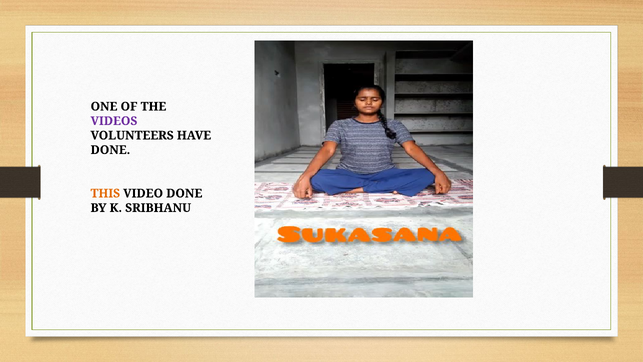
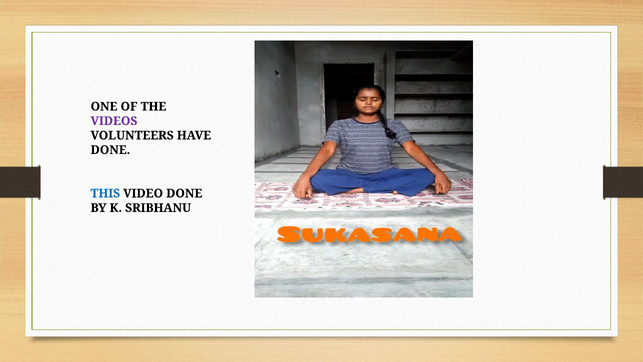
THIS colour: orange -> blue
